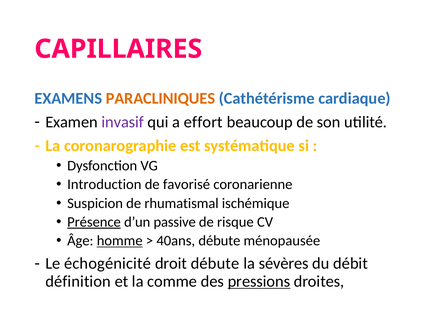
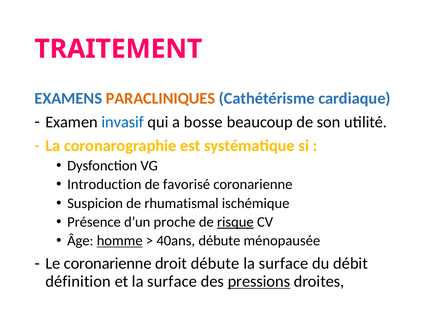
CAPILLAIRES: CAPILLAIRES -> TRAITEMENT
invasif colour: purple -> blue
effort: effort -> bosse
Présence underline: present -> none
passive: passive -> proche
risque underline: none -> present
Le échogénicité: échogénicité -> coronarienne
sévères at (284, 263): sévères -> surface
et la comme: comme -> surface
